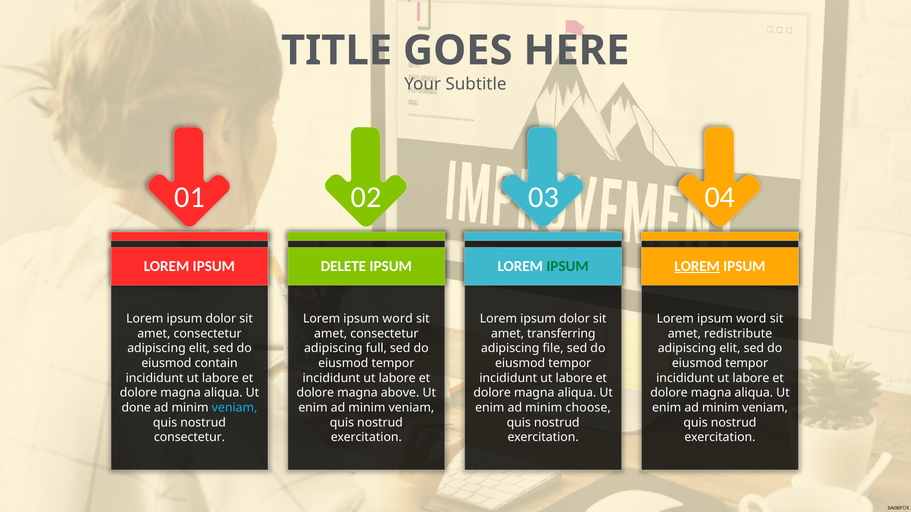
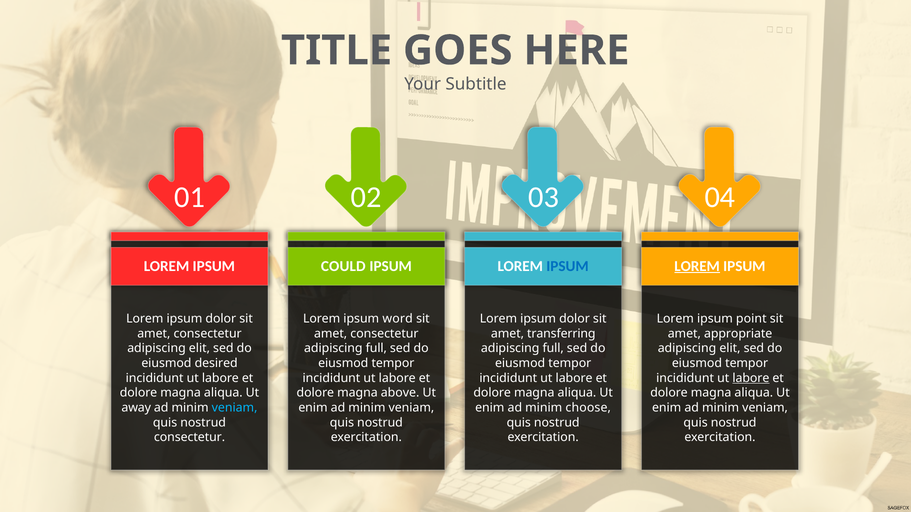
DELETE: DELETE -> COULD
IPSUM at (567, 266) colour: green -> blue
word at (751, 319): word -> point
redistribute: redistribute -> appropriate
file at (553, 349): file -> full
contain: contain -> desired
labore at (751, 378) underline: none -> present
done: done -> away
